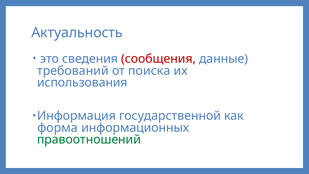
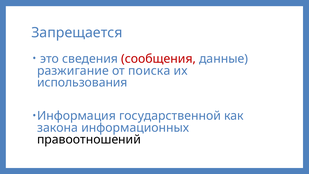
Актуальность: Актуальность -> Запрещается
требований: требований -> разжигание
форма: форма -> закона
правоотношений colour: green -> black
